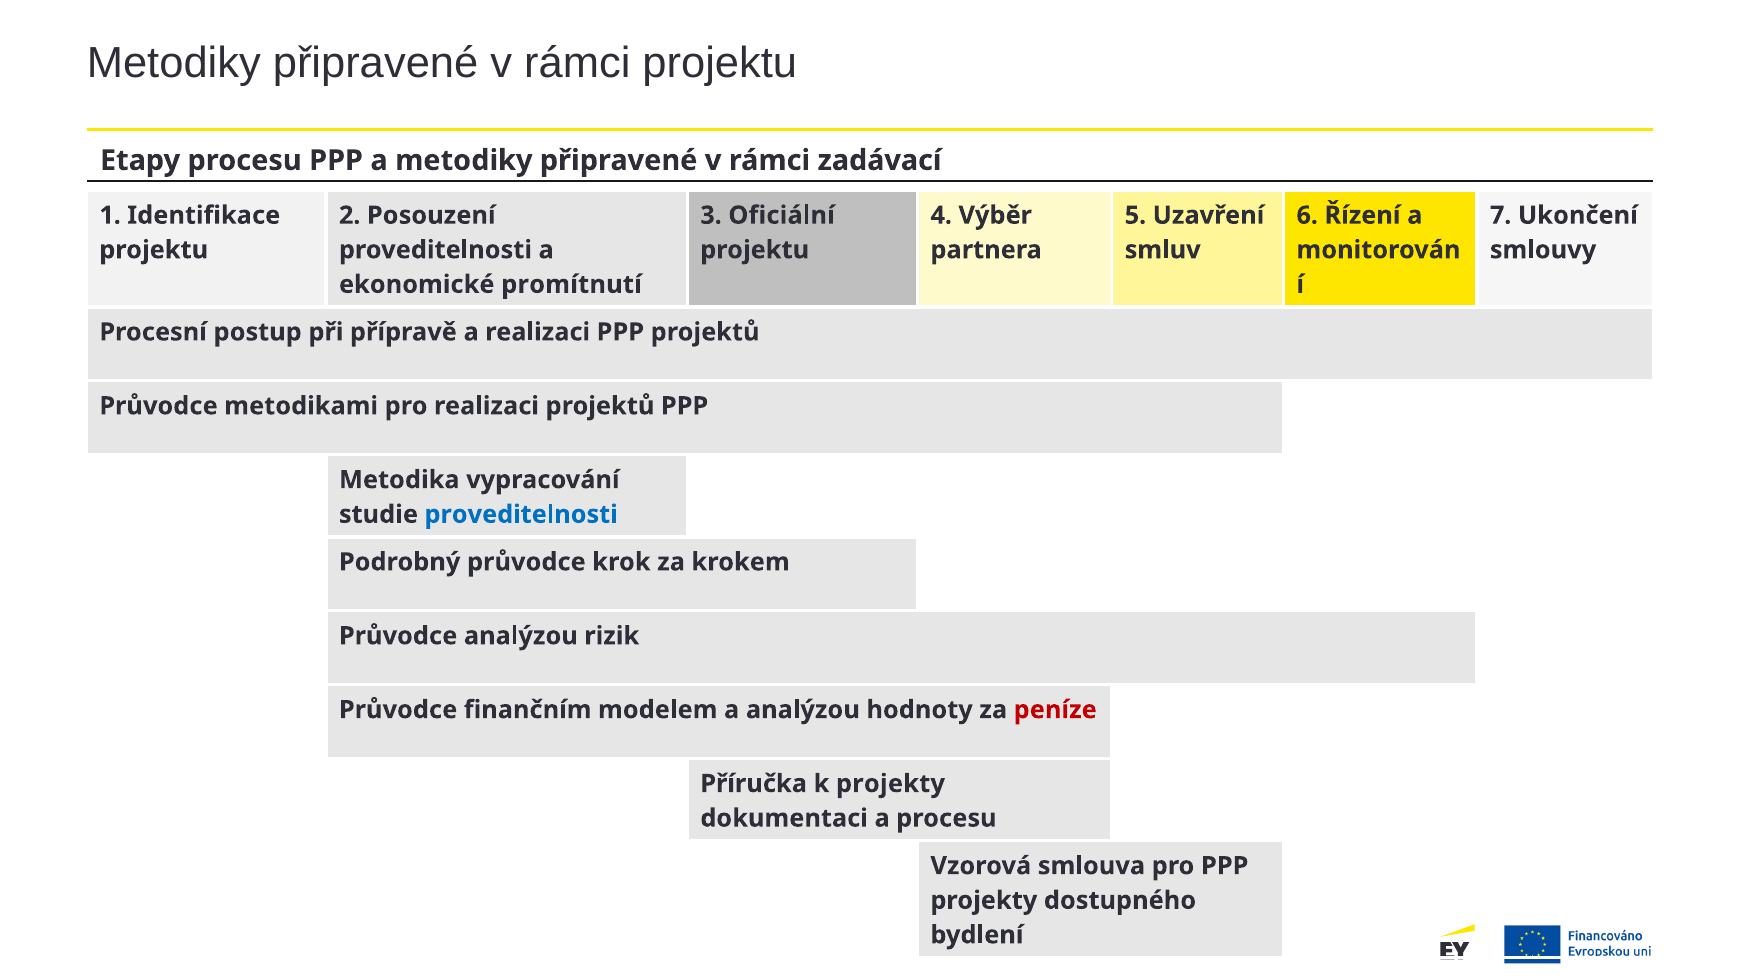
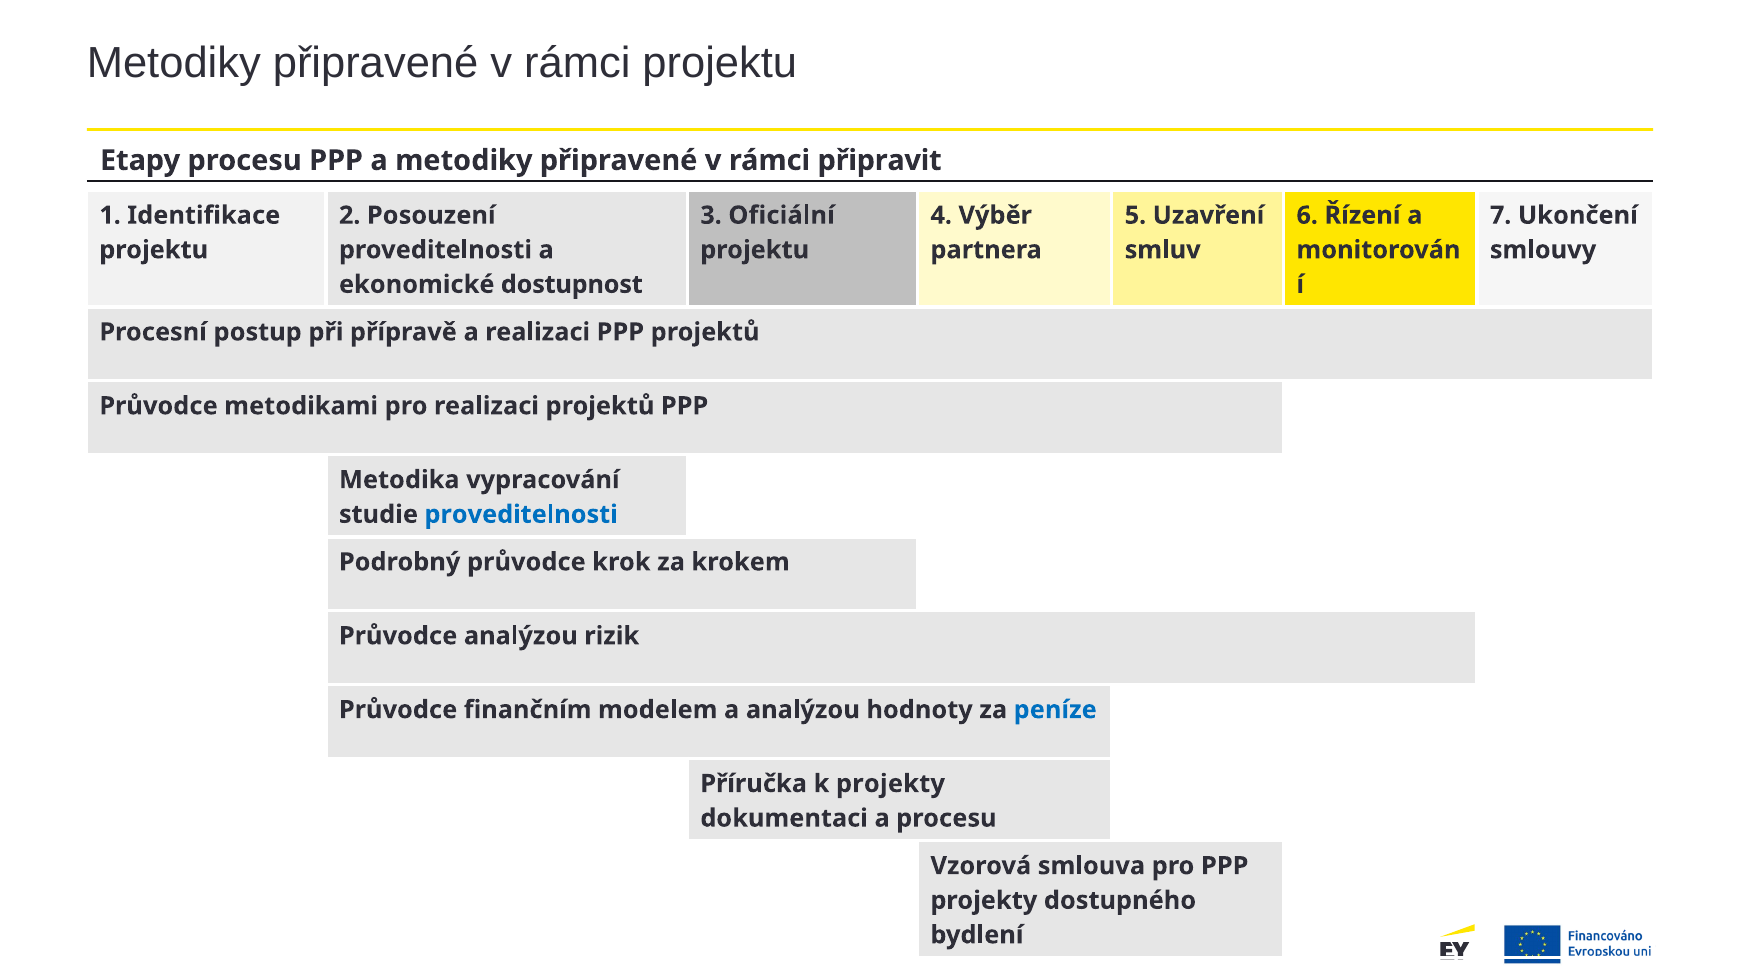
zadávací: zadávací -> připravit
promítnutí: promítnutí -> dostupnost
peníze colour: red -> blue
